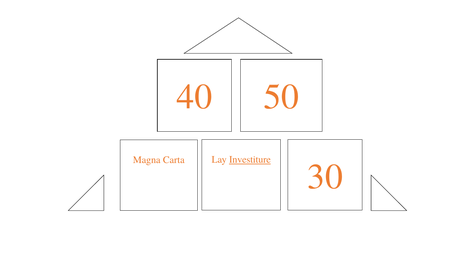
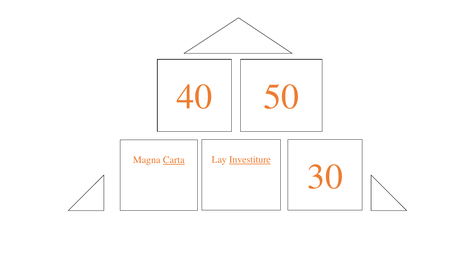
Carta underline: none -> present
